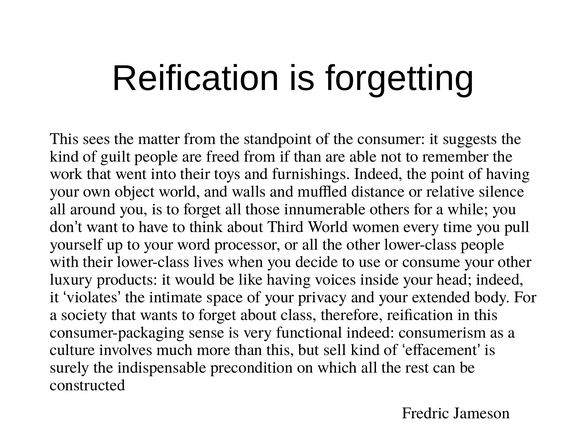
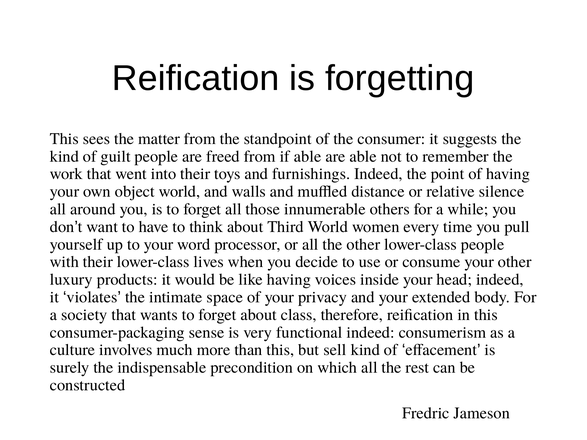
if than: than -> able
